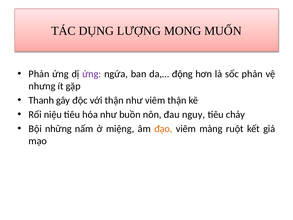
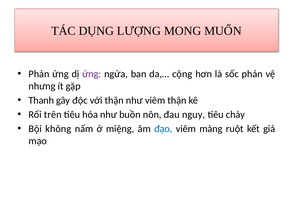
động: động -> cộng
niệu: niệu -> trên
những: những -> không
đạo colour: orange -> blue
